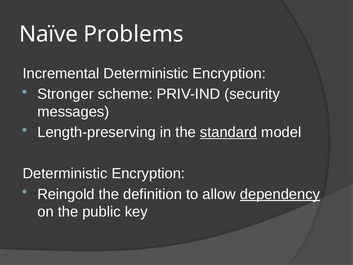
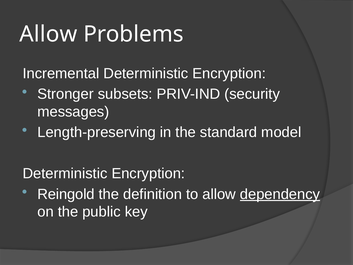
Naïve at (49, 34): Naïve -> Allow
scheme: scheme -> subsets
standard underline: present -> none
